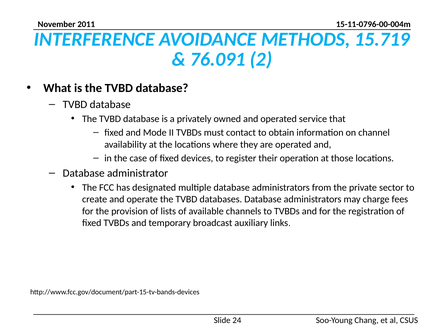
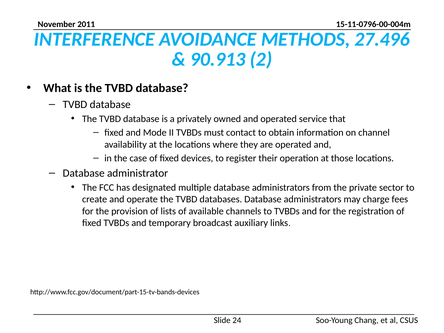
15.719: 15.719 -> 27.496
76.091: 76.091 -> 90.913
